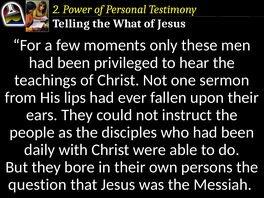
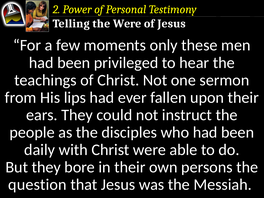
the What: What -> Were
